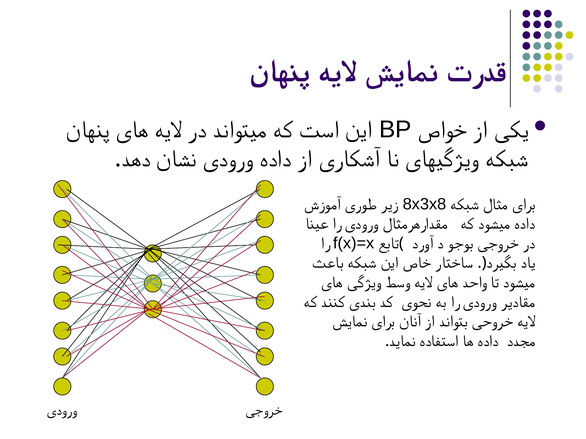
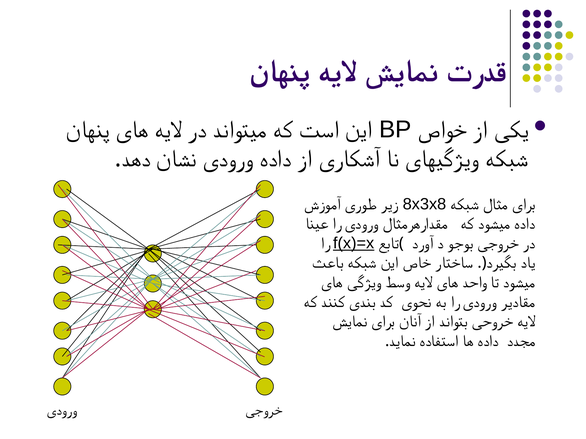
f(x)=x underline: none -> present
